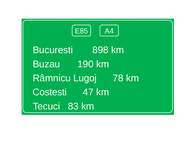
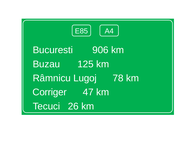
898: 898 -> 906
190: 190 -> 125
Costesti: Costesti -> Corriger
83: 83 -> 26
